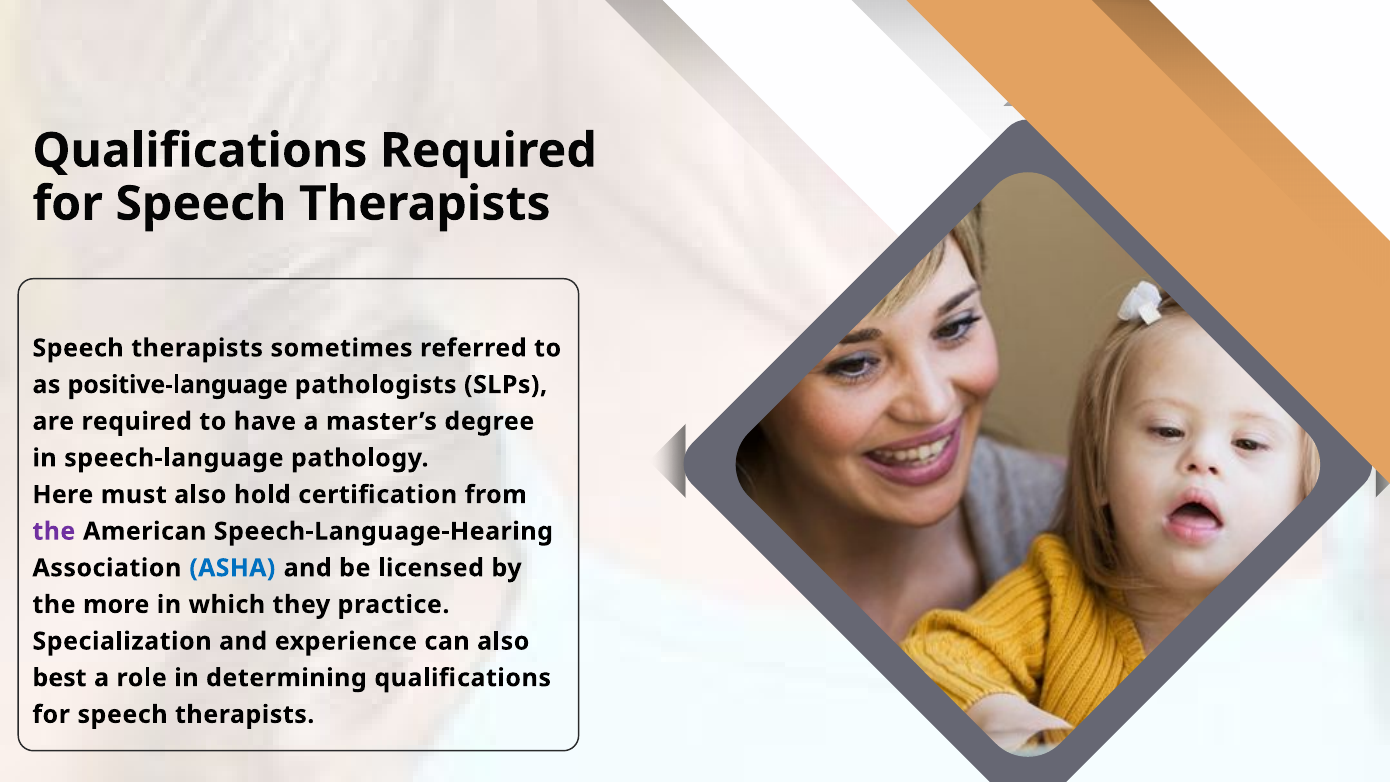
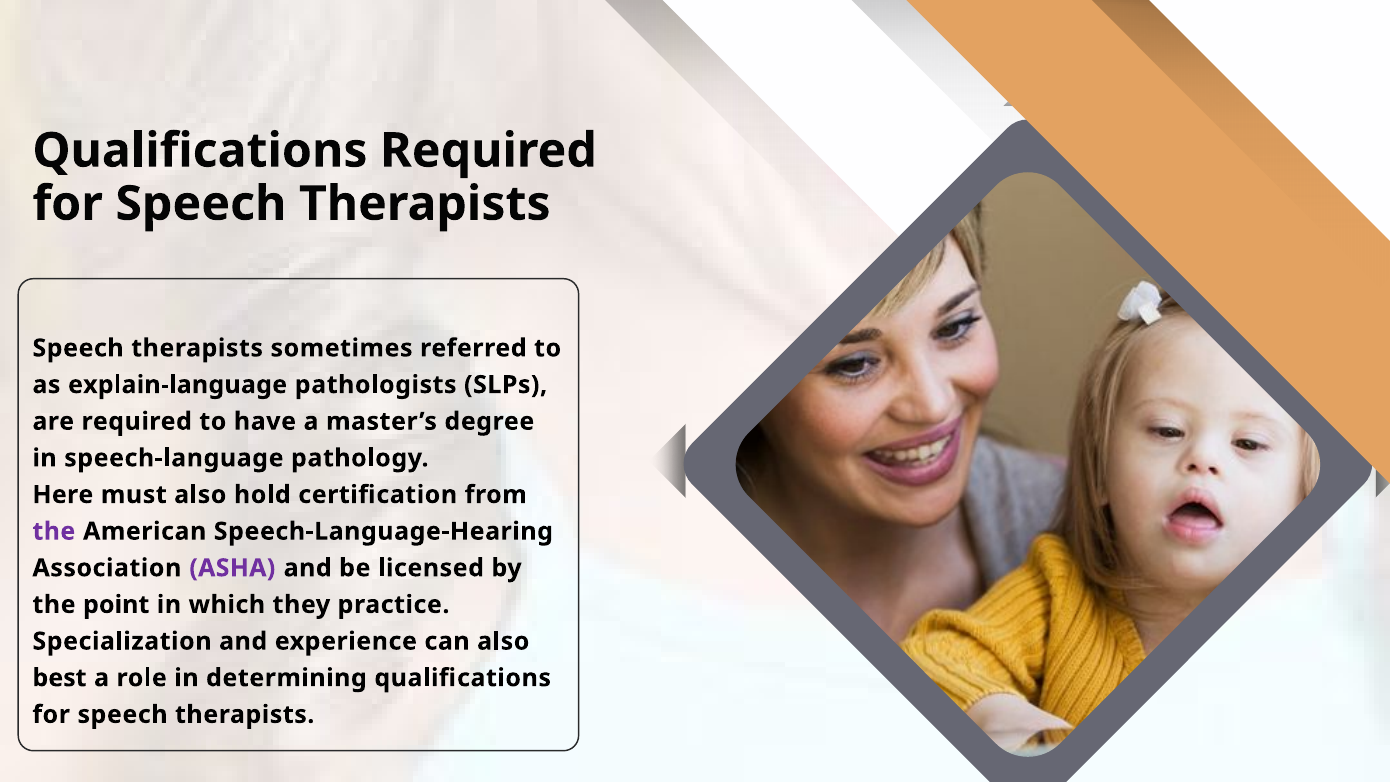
positive-language: positive-language -> explain-language
ASHA colour: blue -> purple
more: more -> point
